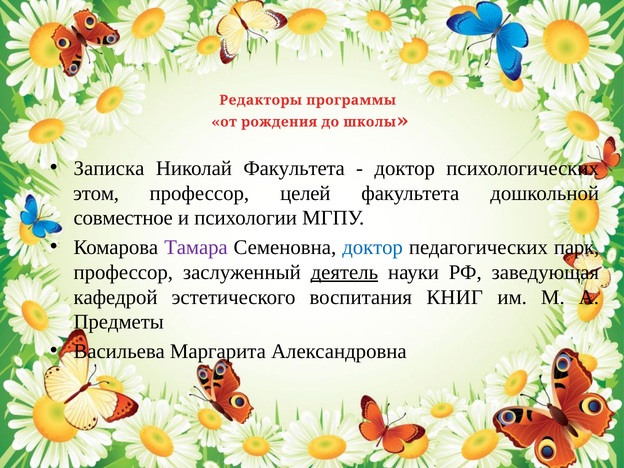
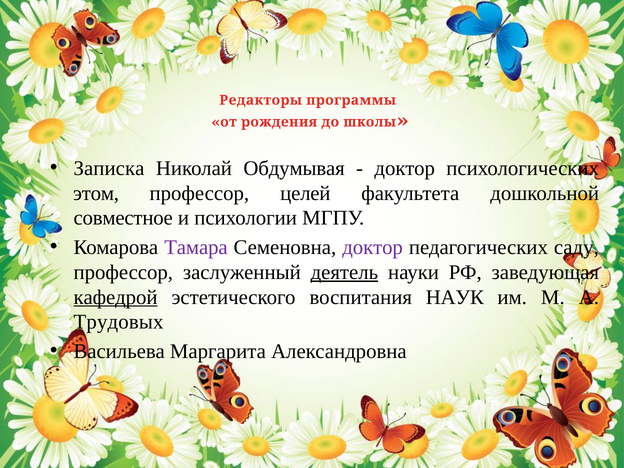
Николай Факультета: Факультета -> Обдумывая
доктор at (373, 247) colour: blue -> purple
парк: парк -> саду
кафедрой underline: none -> present
КНИГ: КНИГ -> НАУК
Предметы: Предметы -> Трудовых
